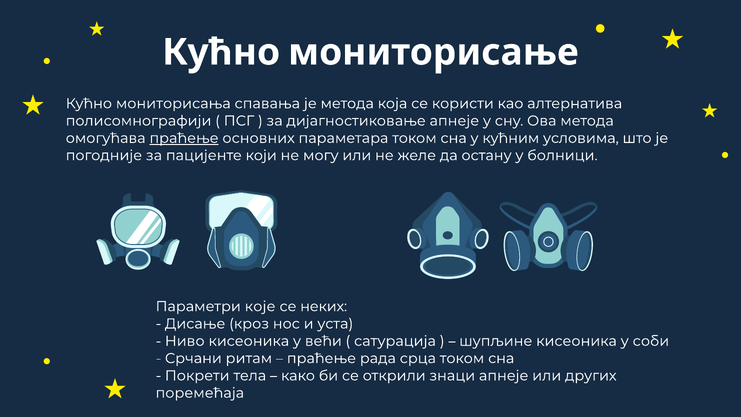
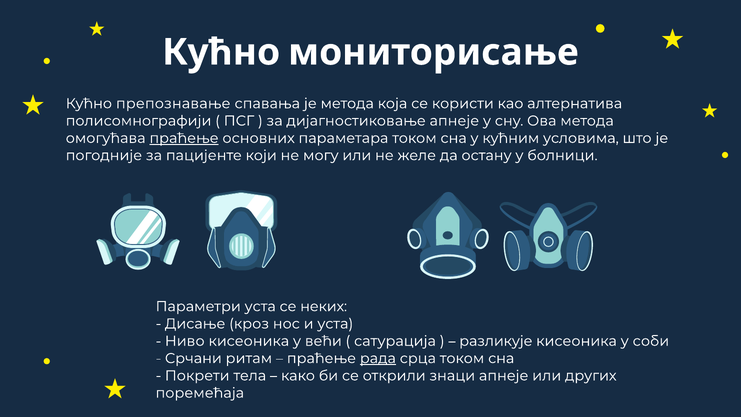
мониторисања: мониторисања -> препознавање
Параметри које: које -> уста
шупљине: шупљине -> разликује
рада underline: none -> present
